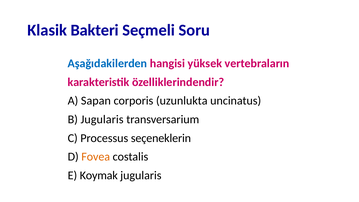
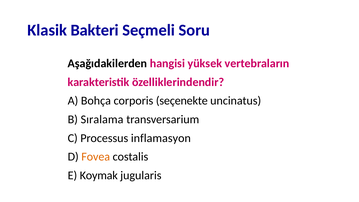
Aşağıdakilerden colour: blue -> black
Sapan: Sapan -> Bohça
uzunlukta: uzunlukta -> seçenekte
B Jugularis: Jugularis -> Sıralama
seçeneklerin: seçeneklerin -> inflamasyon
